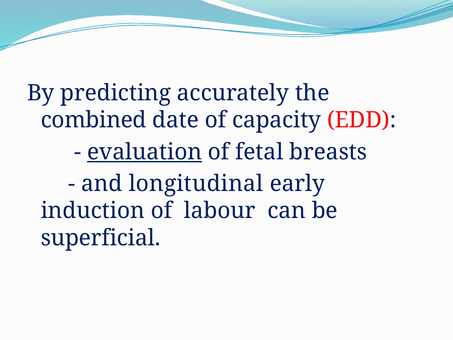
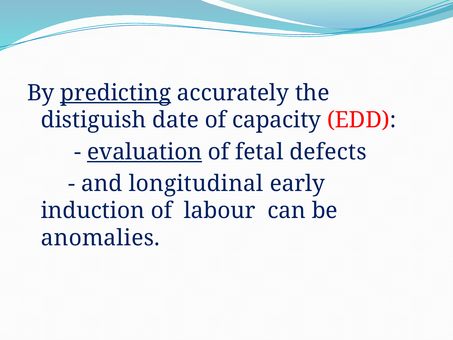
predicting underline: none -> present
combined: combined -> distiguish
breasts: breasts -> defects
superficial: superficial -> anomalies
